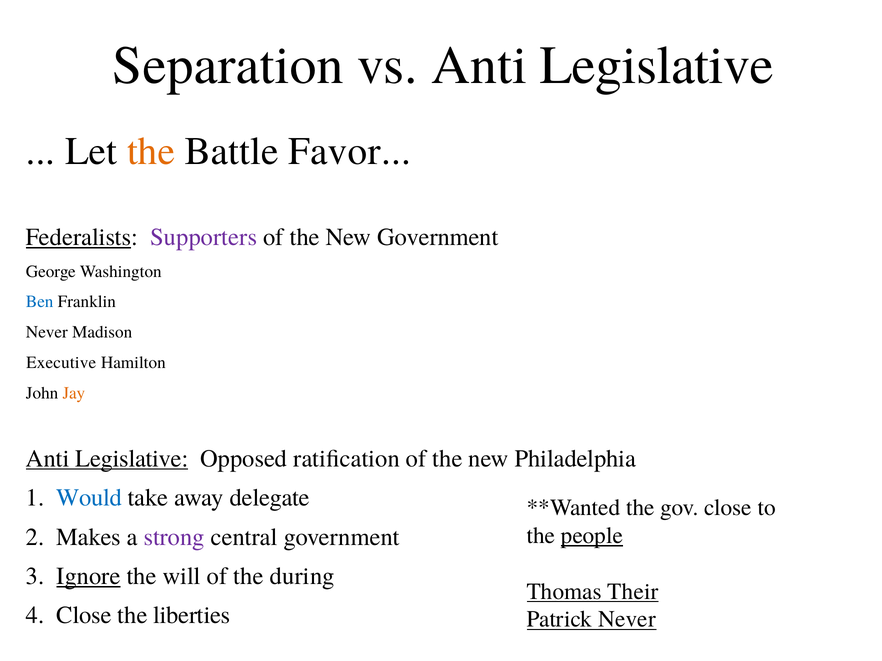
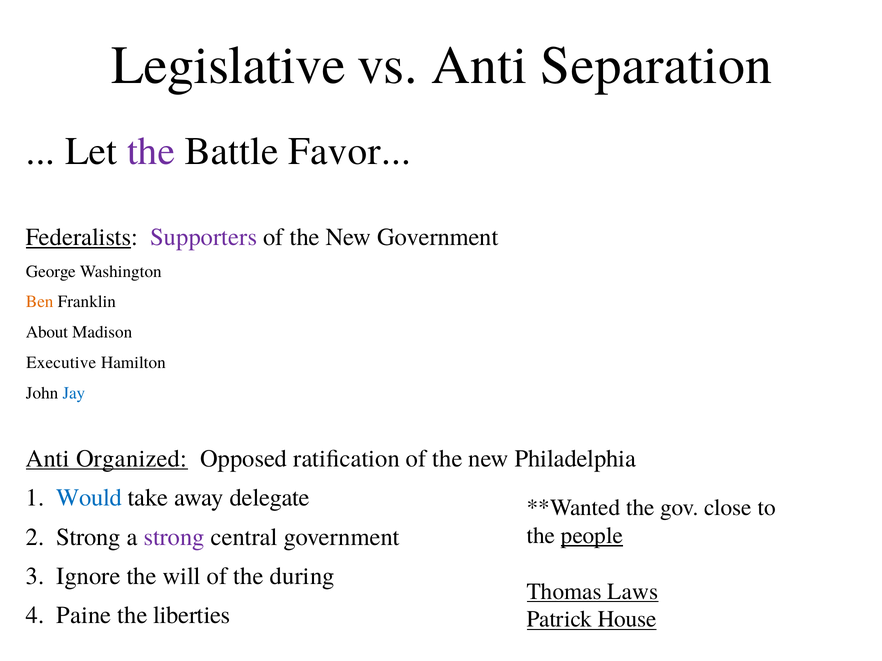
Separation: Separation -> Legislative
vs Anti Legislative: Legislative -> Separation
the at (151, 151) colour: orange -> purple
Ben colour: blue -> orange
Never at (47, 332): Never -> About
Jay colour: orange -> blue
Legislative at (132, 459): Legislative -> Organized
2 Makes: Makes -> Strong
Ignore underline: present -> none
Their: Their -> Laws
4 Close: Close -> Paine
Patrick Never: Never -> House
